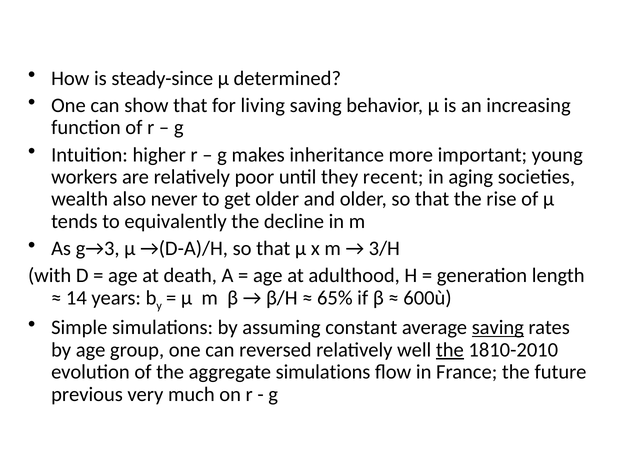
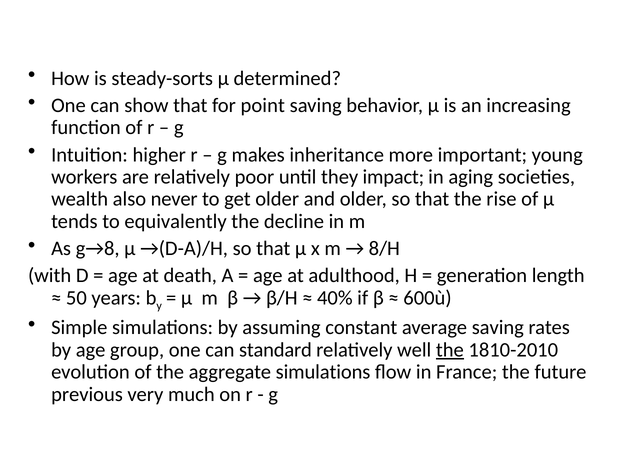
steady-since: steady-since -> steady-sorts
living: living -> point
recent: recent -> impact
g→3: g→3 -> g→8
3/H: 3/H -> 8/H
14: 14 -> 50
65%: 65% -> 40%
saving at (498, 327) underline: present -> none
reversed: reversed -> standard
